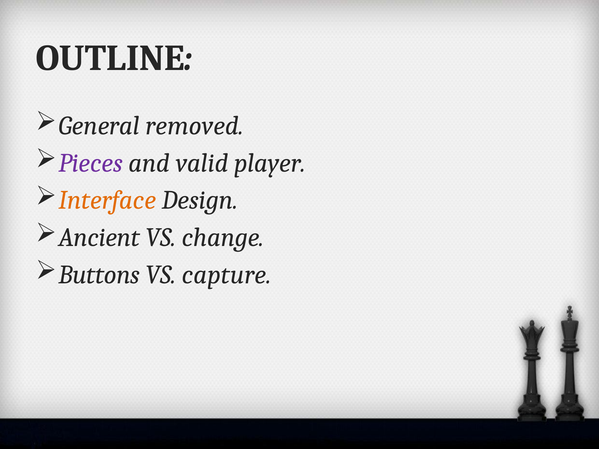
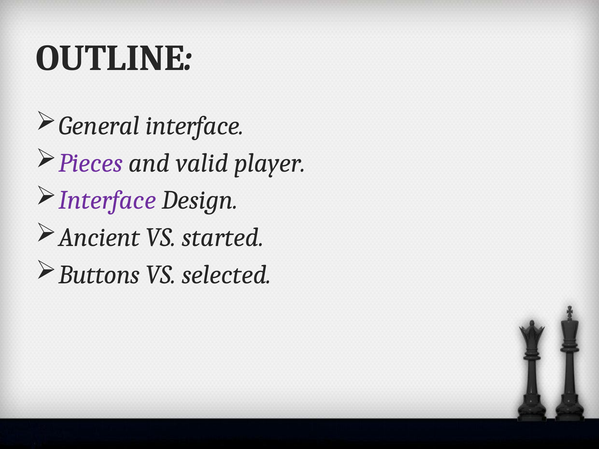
General removed: removed -> interface
Interface at (107, 200) colour: orange -> purple
change: change -> started
capture: capture -> selected
